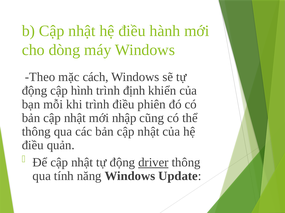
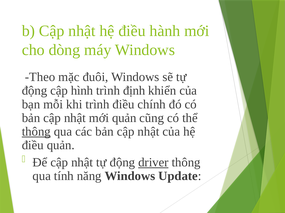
cách: cách -> đuôi
phiên: phiên -> chính
mới nhập: nhập -> quản
thông at (36, 132) underline: none -> present
